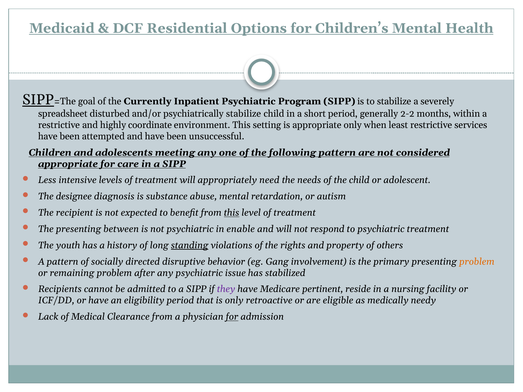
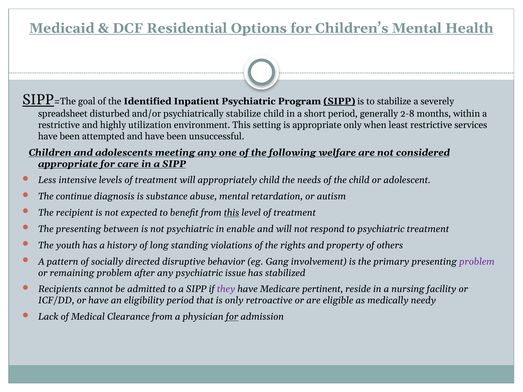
Currently: Currently -> Identified
SIPP at (339, 101) underline: none -> present
2-2: 2-2 -> 2-8
coordinate: coordinate -> utilization
following pattern: pattern -> welfare
appropriately need: need -> child
designee: designee -> continue
standing underline: present -> none
problem at (477, 262) colour: orange -> purple
